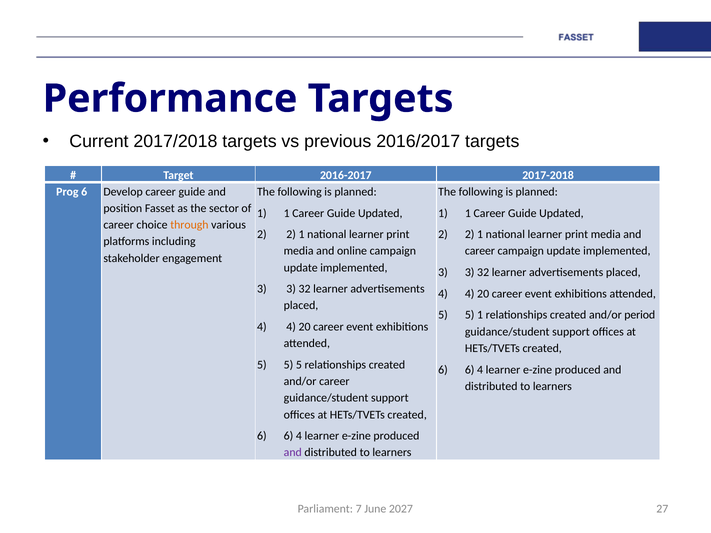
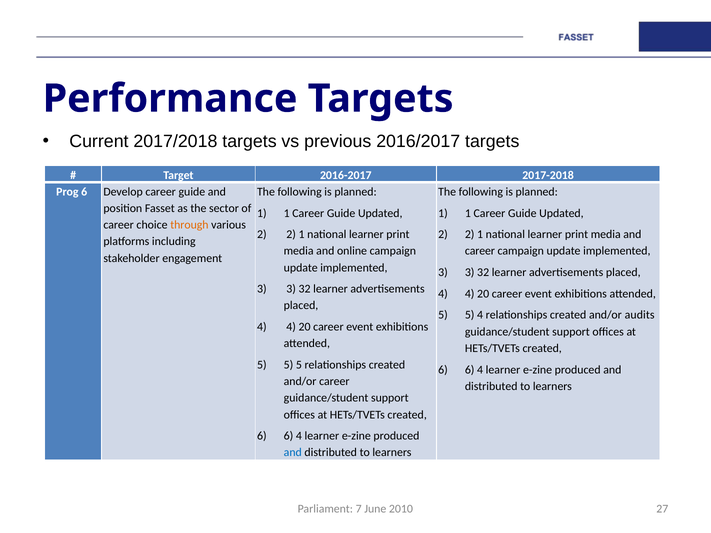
5 1: 1 -> 4
period: period -> audits
and at (293, 453) colour: purple -> blue
2027: 2027 -> 2010
